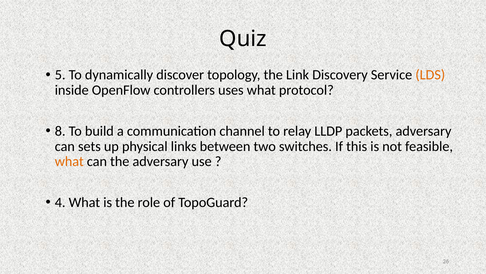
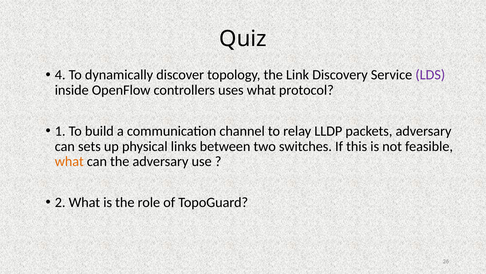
5: 5 -> 4
LDS colour: orange -> purple
8: 8 -> 1
4: 4 -> 2
